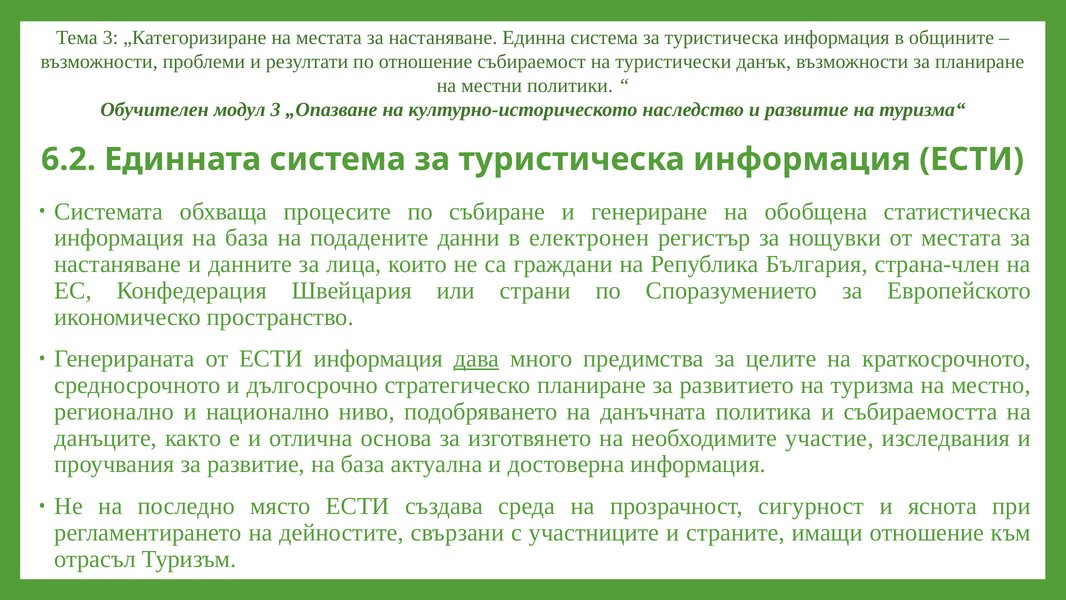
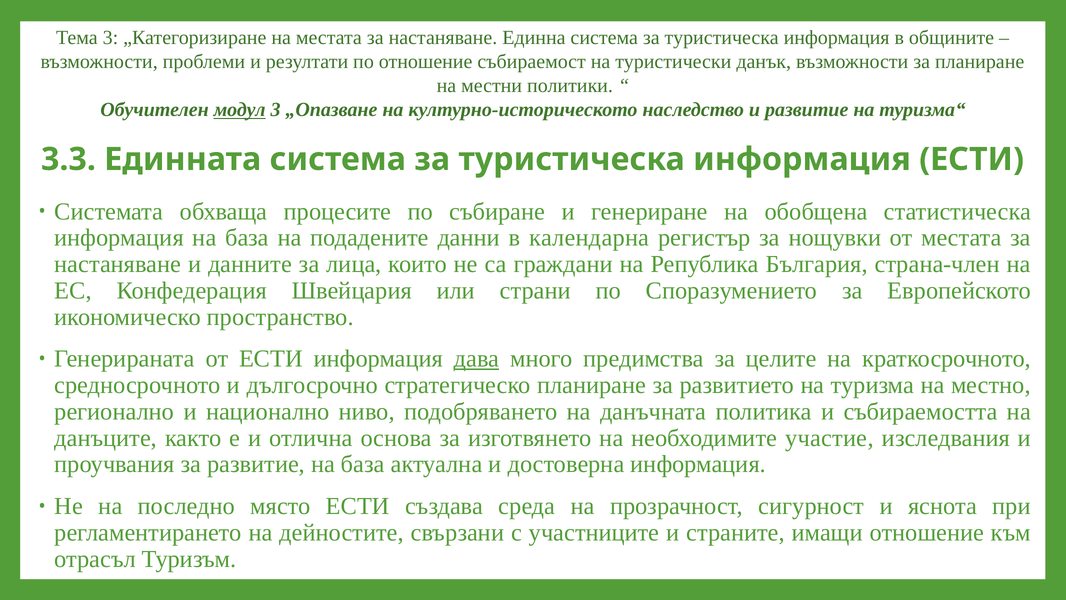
модул underline: none -> present
6.2: 6.2 -> 3.3
електронен: електронен -> календарна
